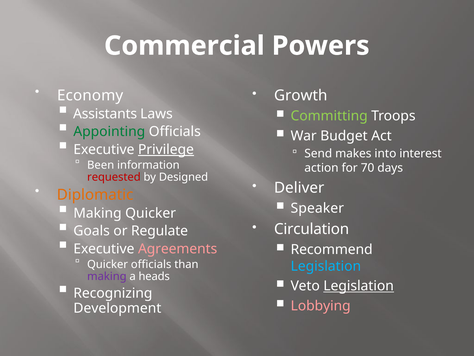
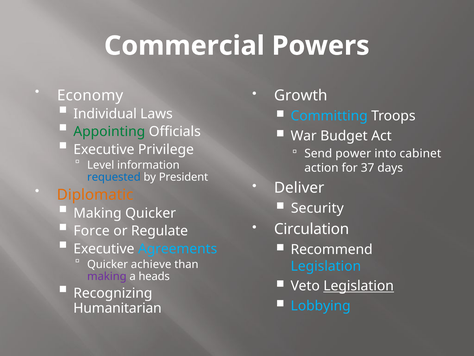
Assistants: Assistants -> Individual
Committing colour: light green -> light blue
Privilege underline: present -> none
makes: makes -> power
interest: interest -> cabinet
Been: Been -> Level
70: 70 -> 37
requested colour: red -> blue
Designed: Designed -> President
Speaker: Speaker -> Security
Goals: Goals -> Force
Agreements colour: pink -> light blue
Quicker officials: officials -> achieve
Lobbying colour: pink -> light blue
Development: Development -> Humanitarian
